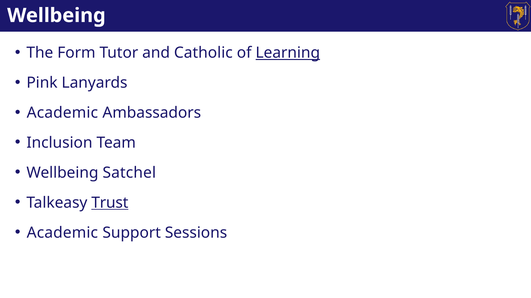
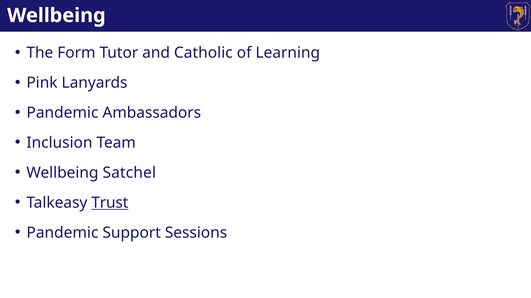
Learning underline: present -> none
Academic at (62, 113): Academic -> Pandemic
Academic at (62, 233): Academic -> Pandemic
